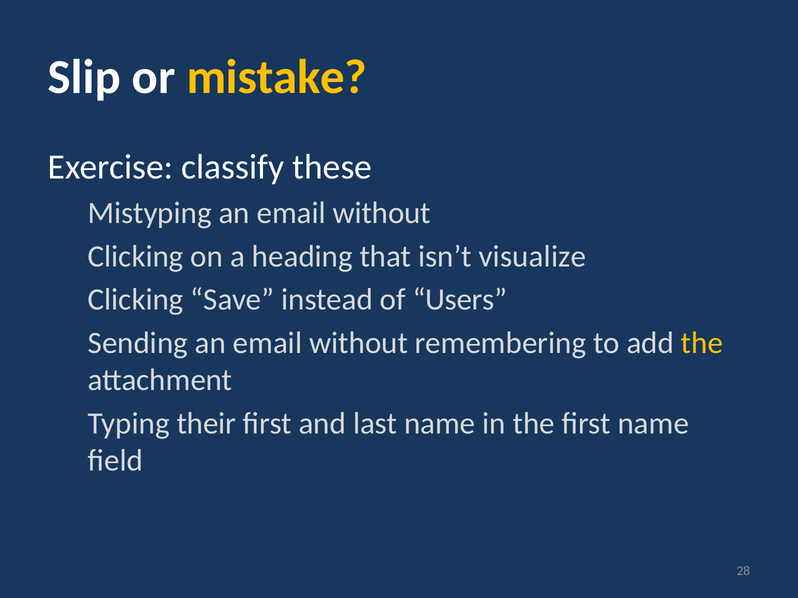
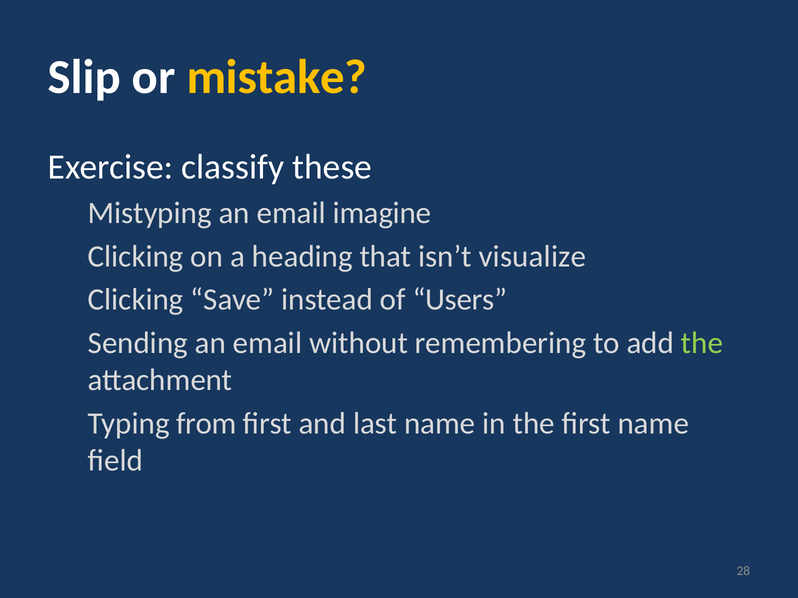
Mistyping an email without: without -> imagine
the at (702, 343) colour: yellow -> light green
their: their -> from
